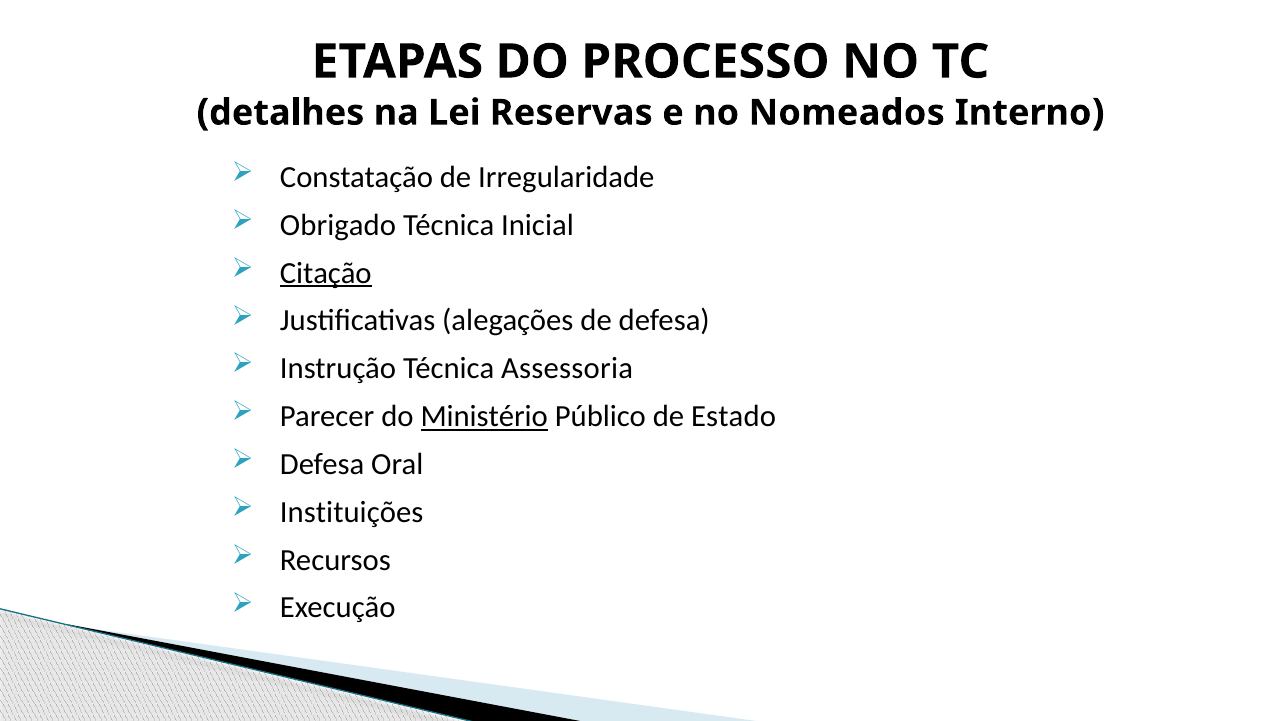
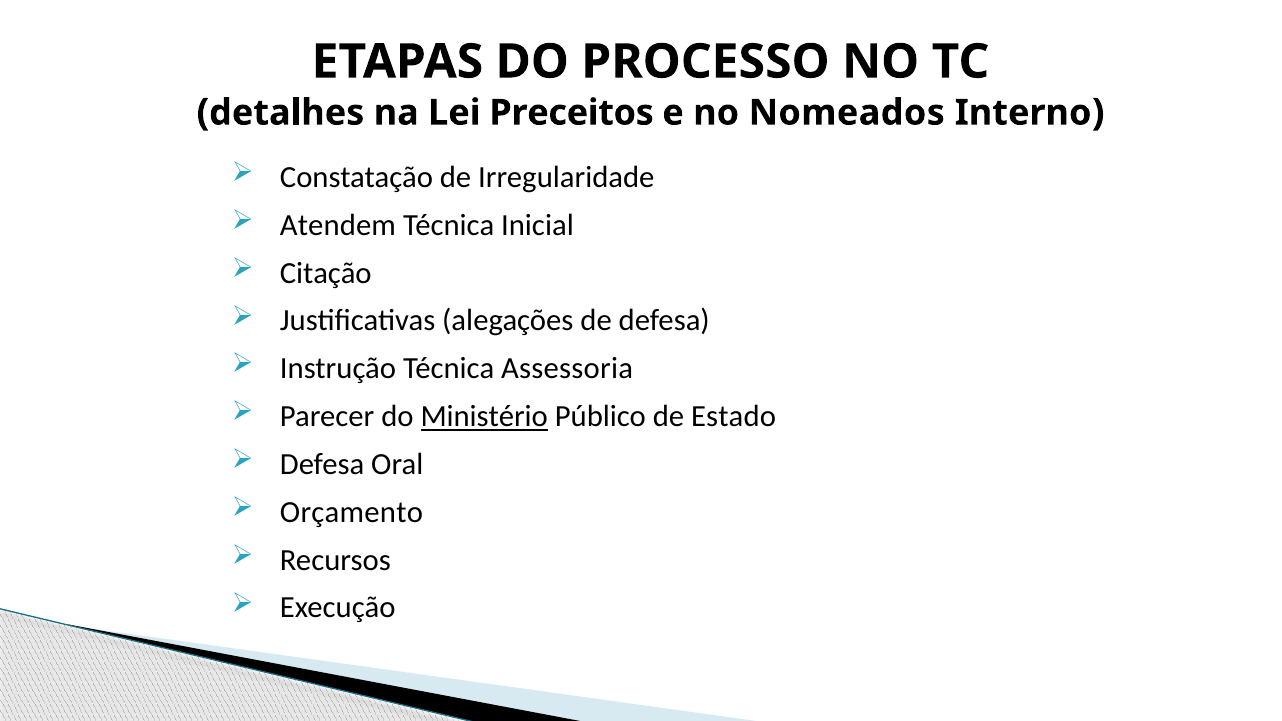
Reservas: Reservas -> Preceitos
Obrigado: Obrigado -> Atendem
Citação underline: present -> none
Instituições: Instituições -> Orçamento
